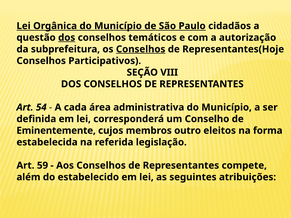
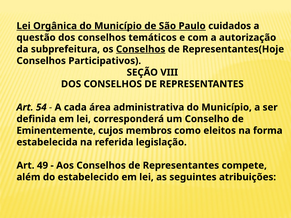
cidadãos: cidadãos -> cuidados
dos at (67, 38) underline: present -> none
outro: outro -> como
59: 59 -> 49
